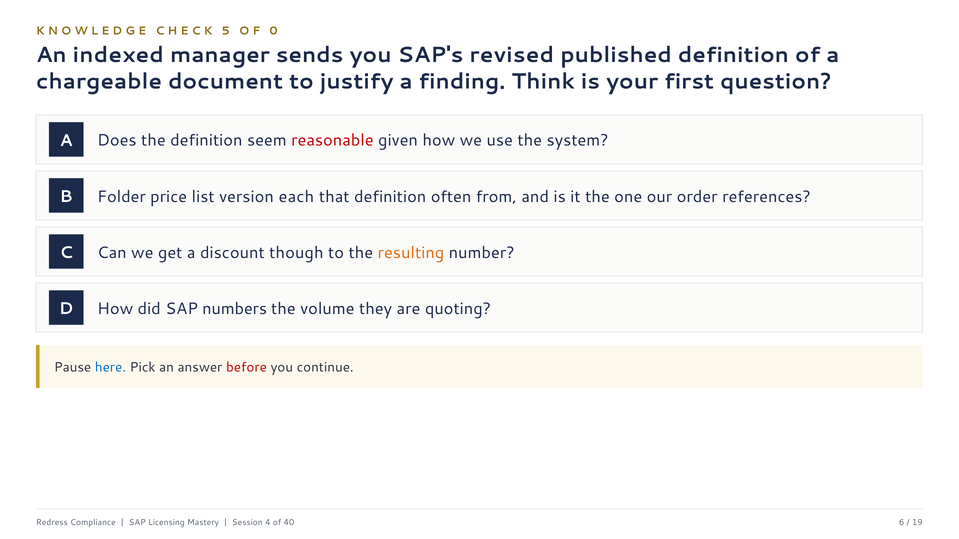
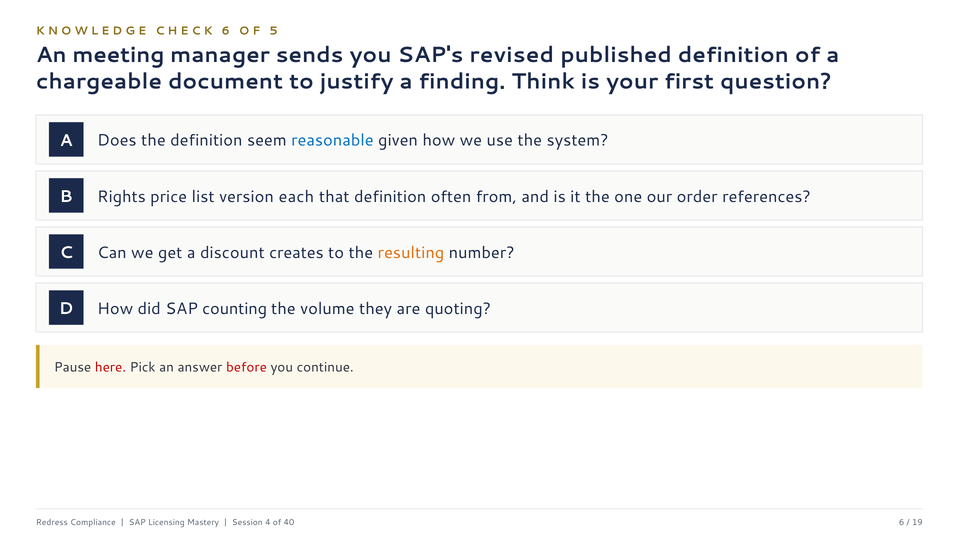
5 at (226, 31): 5 -> 6
0: 0 -> 5
indexed: indexed -> meeting
reasonable colour: red -> blue
Folder: Folder -> Rights
though: though -> creates
numbers: numbers -> counting
here colour: blue -> red
